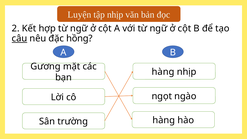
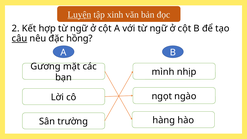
Luyện underline: none -> present
nhịp: nhịp -> xinh
hàng at (163, 72): hàng -> mình
